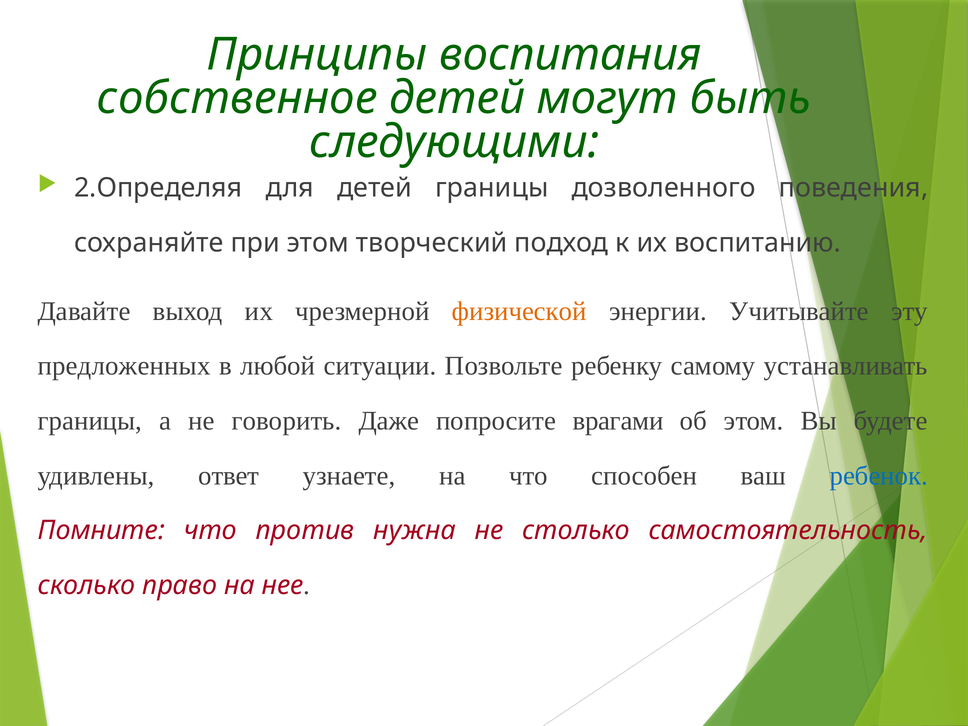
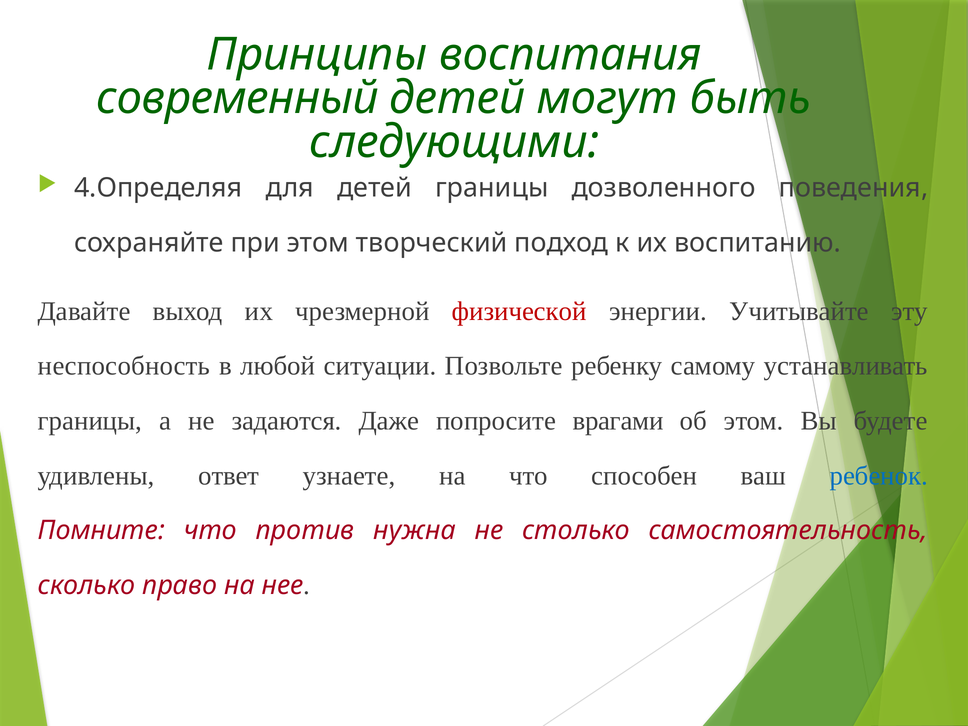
собственное: собственное -> современный
2.Определяя: 2.Определяя -> 4.Определяя
физической colour: orange -> red
предложенных: предложенных -> неспособность
говорить: говорить -> задаются
